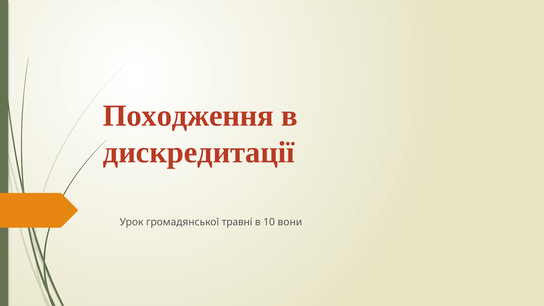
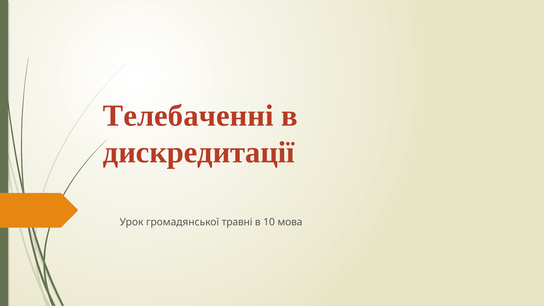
Походження: Походження -> Телебаченні
вони: вони -> мова
